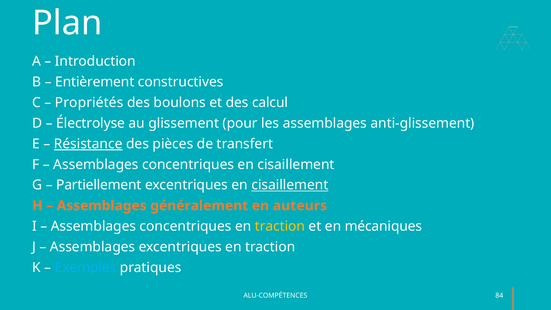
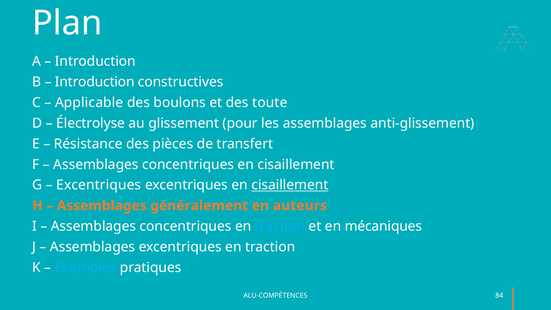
Entièrement at (95, 82): Entièrement -> Introduction
Propriétés: Propriétés -> Applicable
calcul: calcul -> toute
Résistance underline: present -> none
Partiellement at (99, 185): Partiellement -> Excentriques
traction at (280, 226) colour: yellow -> light blue
